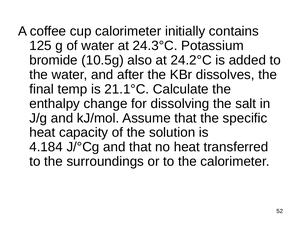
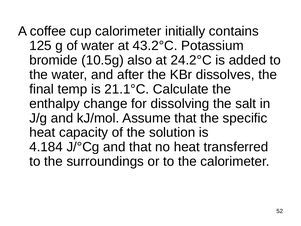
24.3°C: 24.3°C -> 43.2°C
